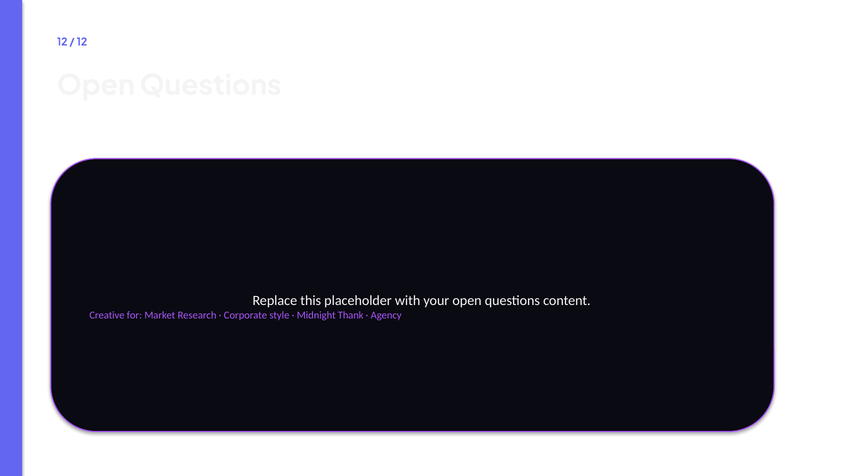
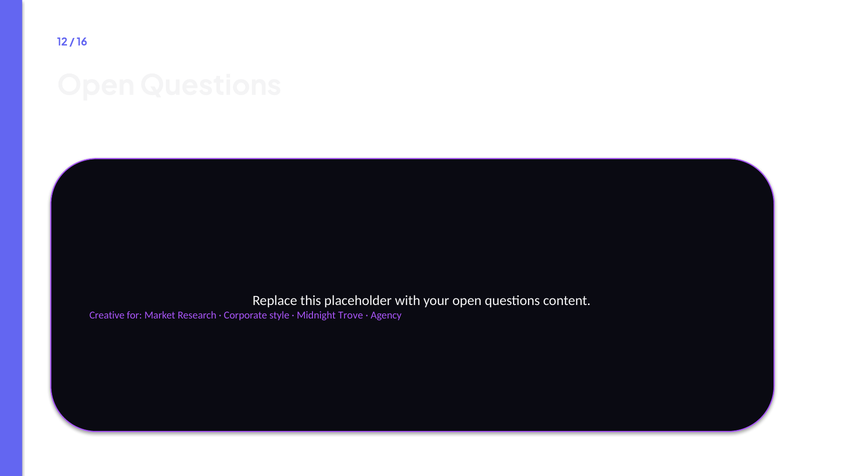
12 at (82, 42): 12 -> 16
Thank: Thank -> Trove
